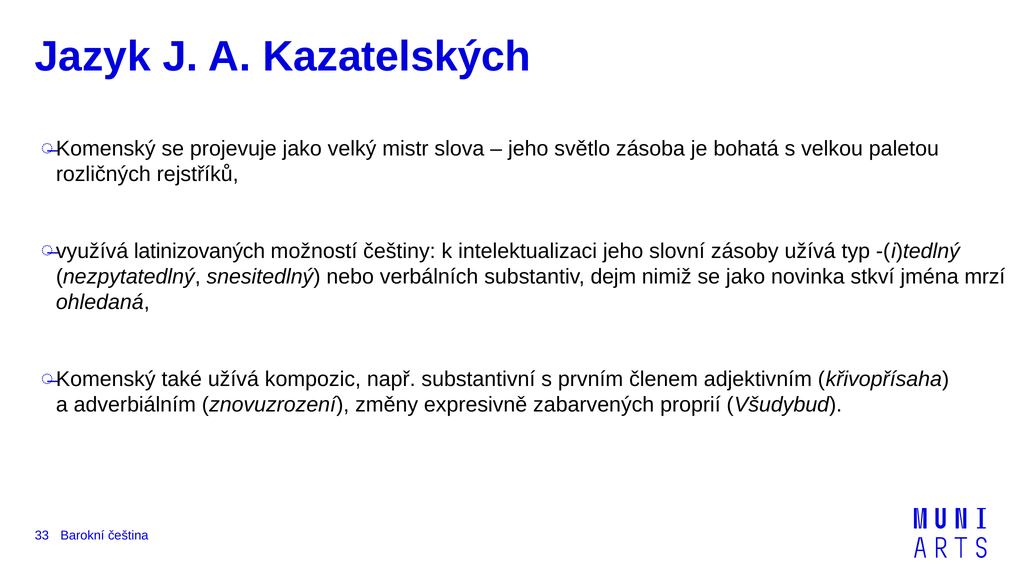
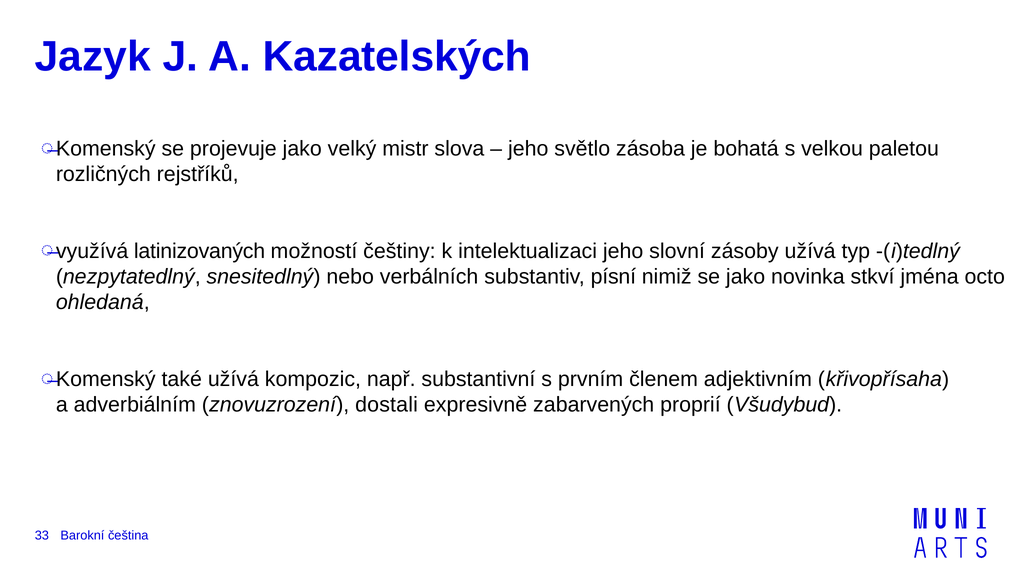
dejm: dejm -> písní
mrzí: mrzí -> octo
změny: změny -> dostali
